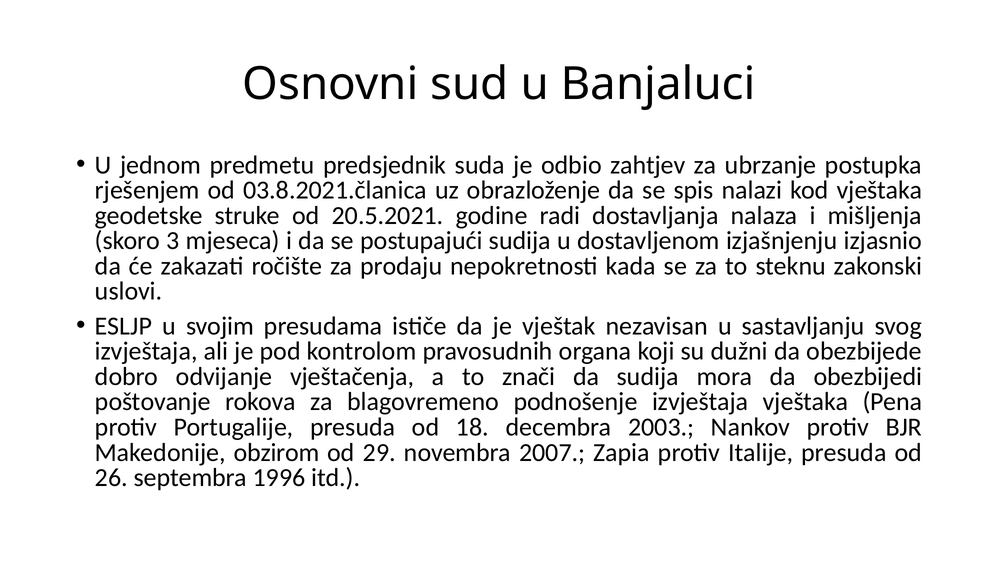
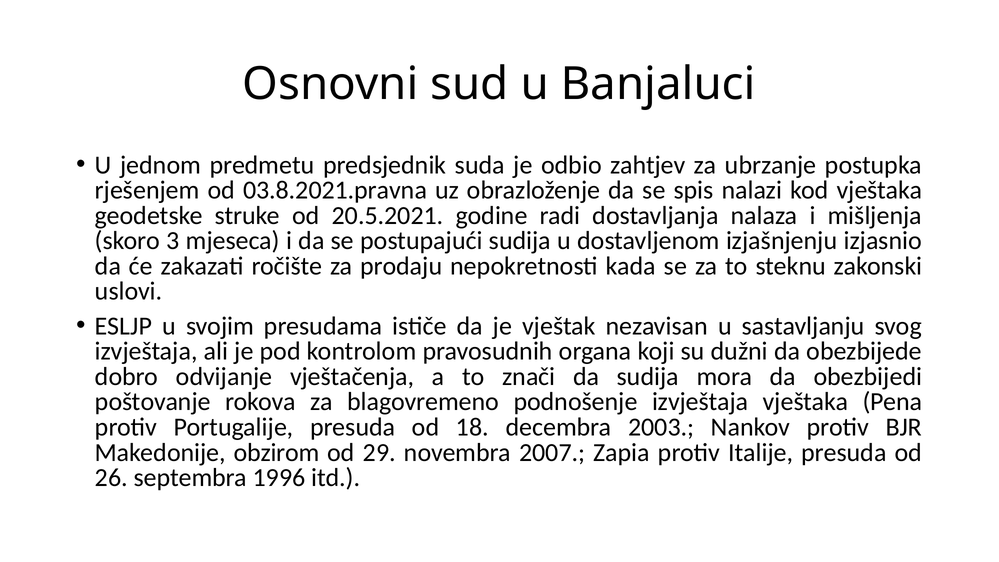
03.8.2021.članica: 03.8.2021.članica -> 03.8.2021.pravna
